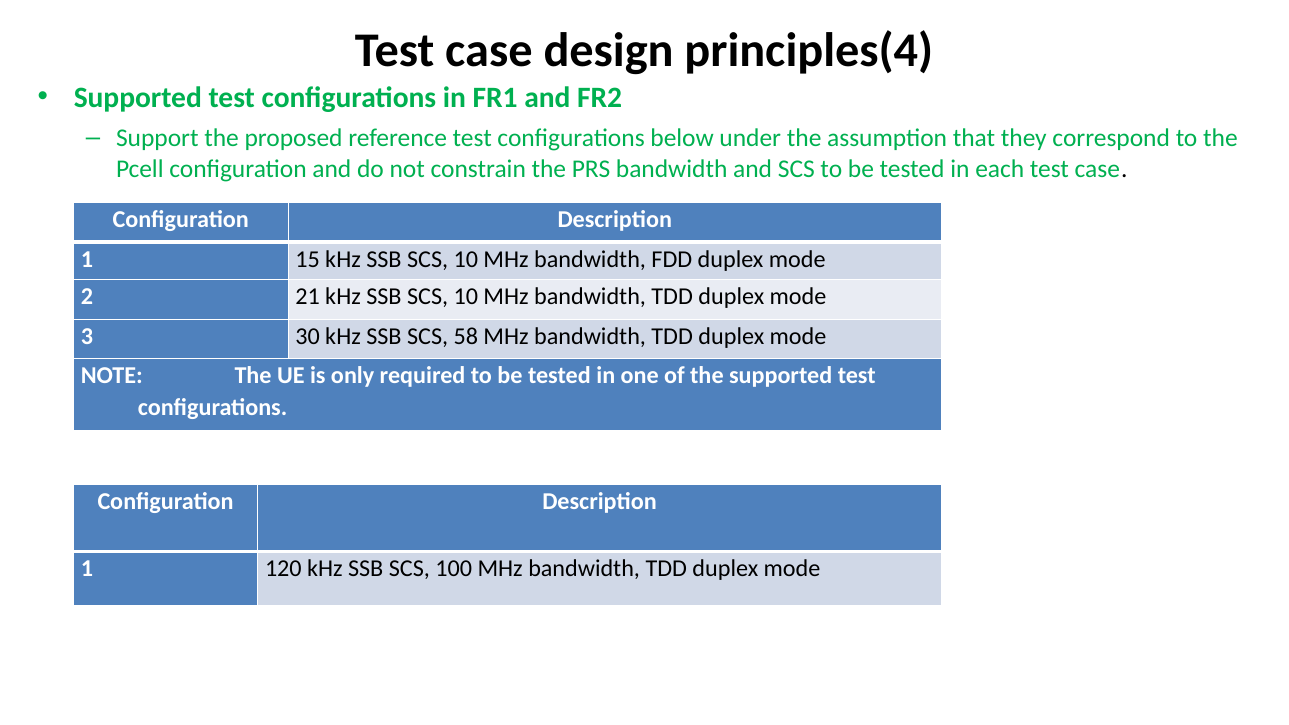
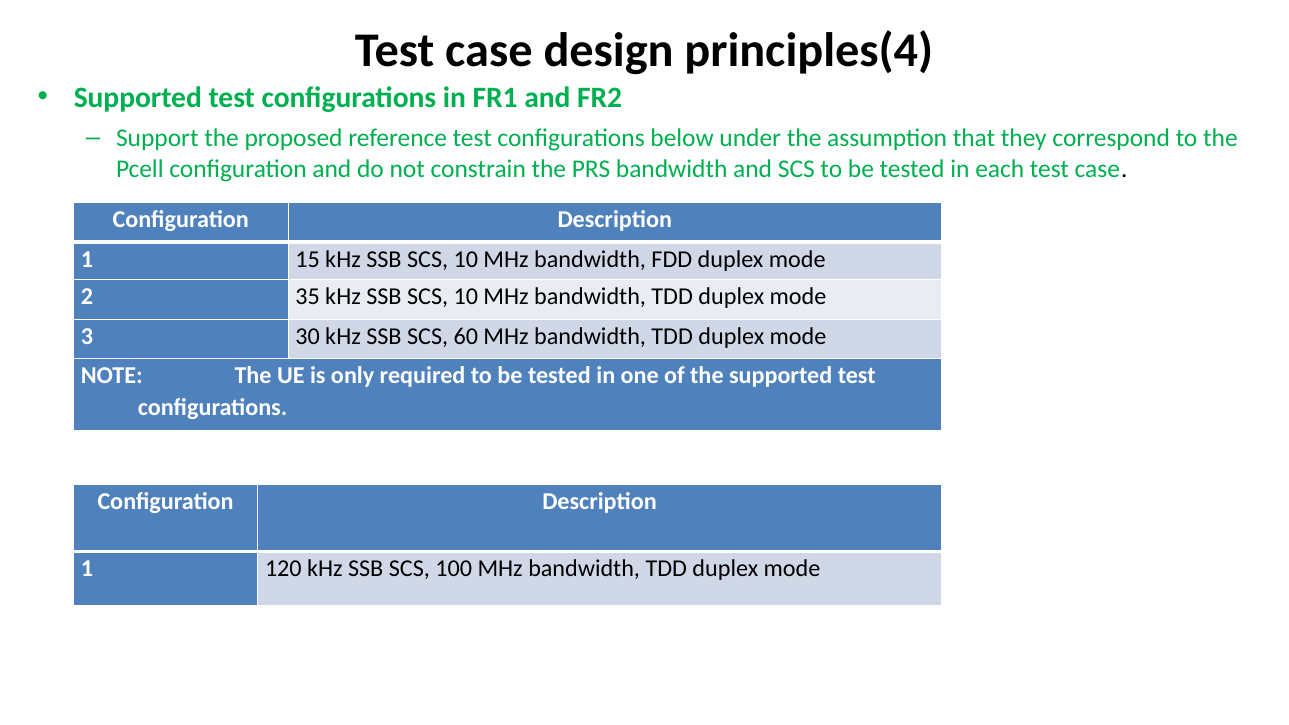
21: 21 -> 35
58: 58 -> 60
